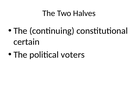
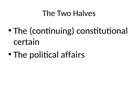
voters: voters -> affairs
